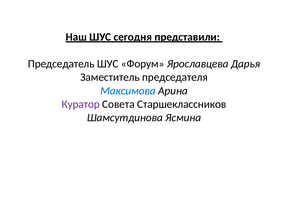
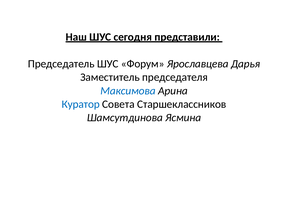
Куратор colour: purple -> blue
